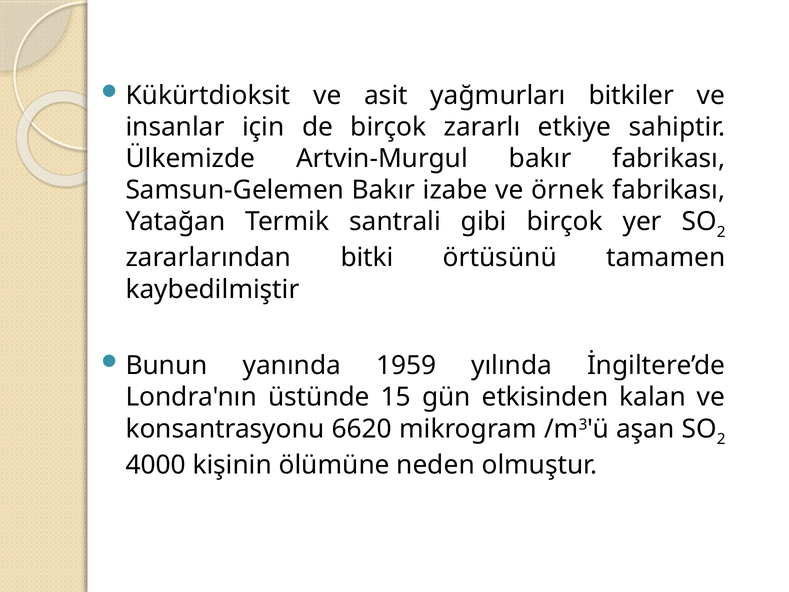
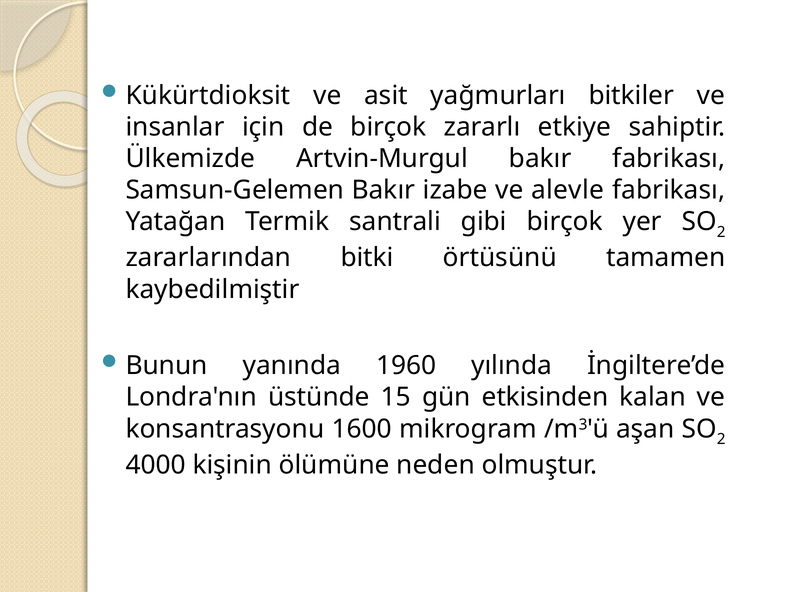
örnek: örnek -> alevle
1959: 1959 -> 1960
6620: 6620 -> 1600
